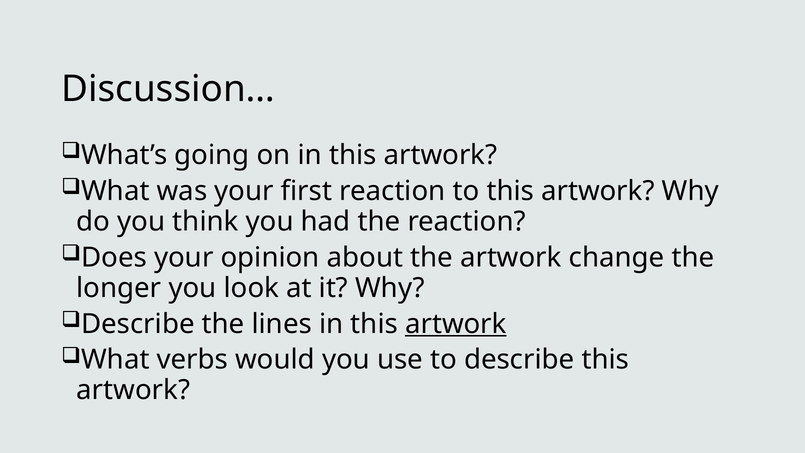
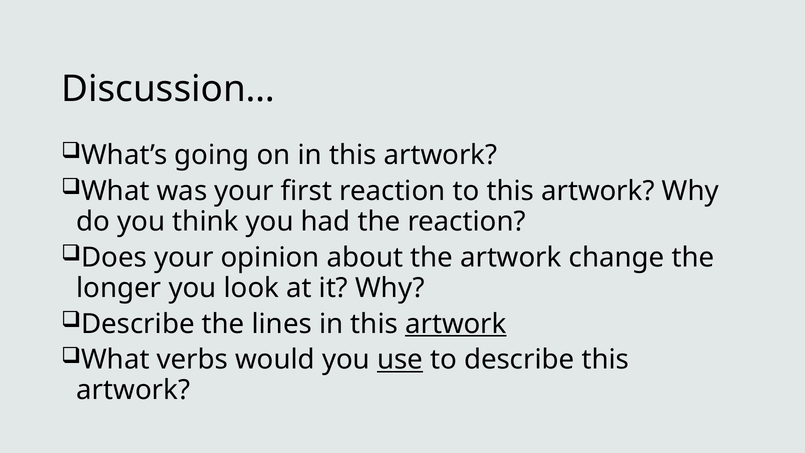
use underline: none -> present
